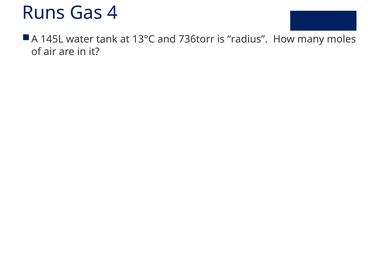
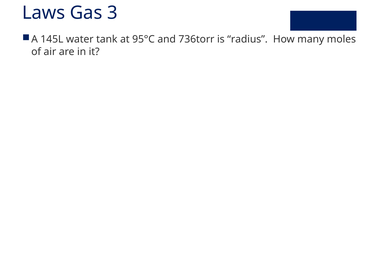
Runs: Runs -> Laws
4: 4 -> 3
13°C: 13°C -> 95°C
